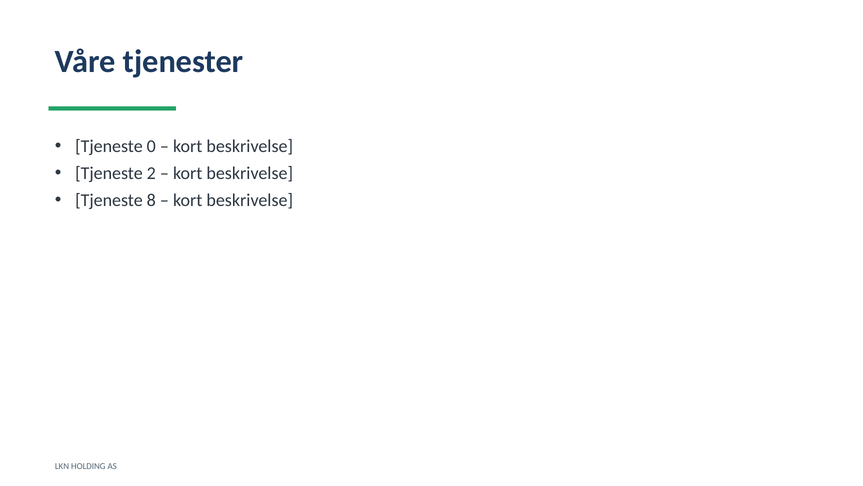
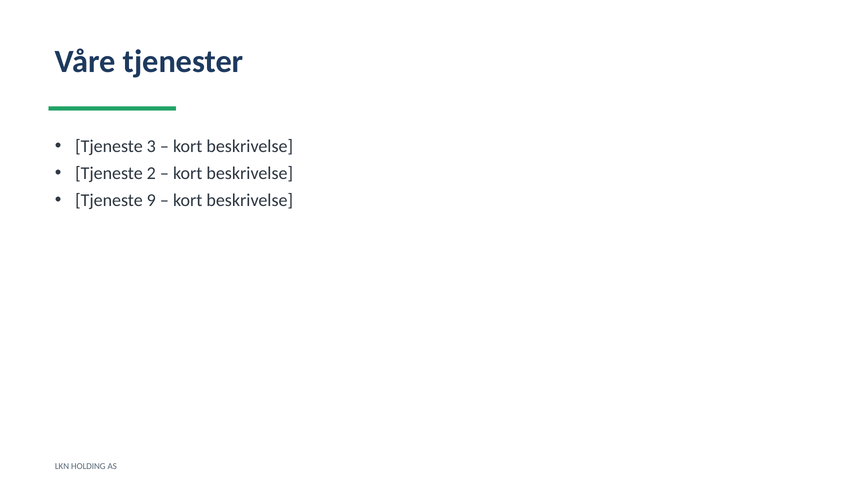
0: 0 -> 3
8: 8 -> 9
